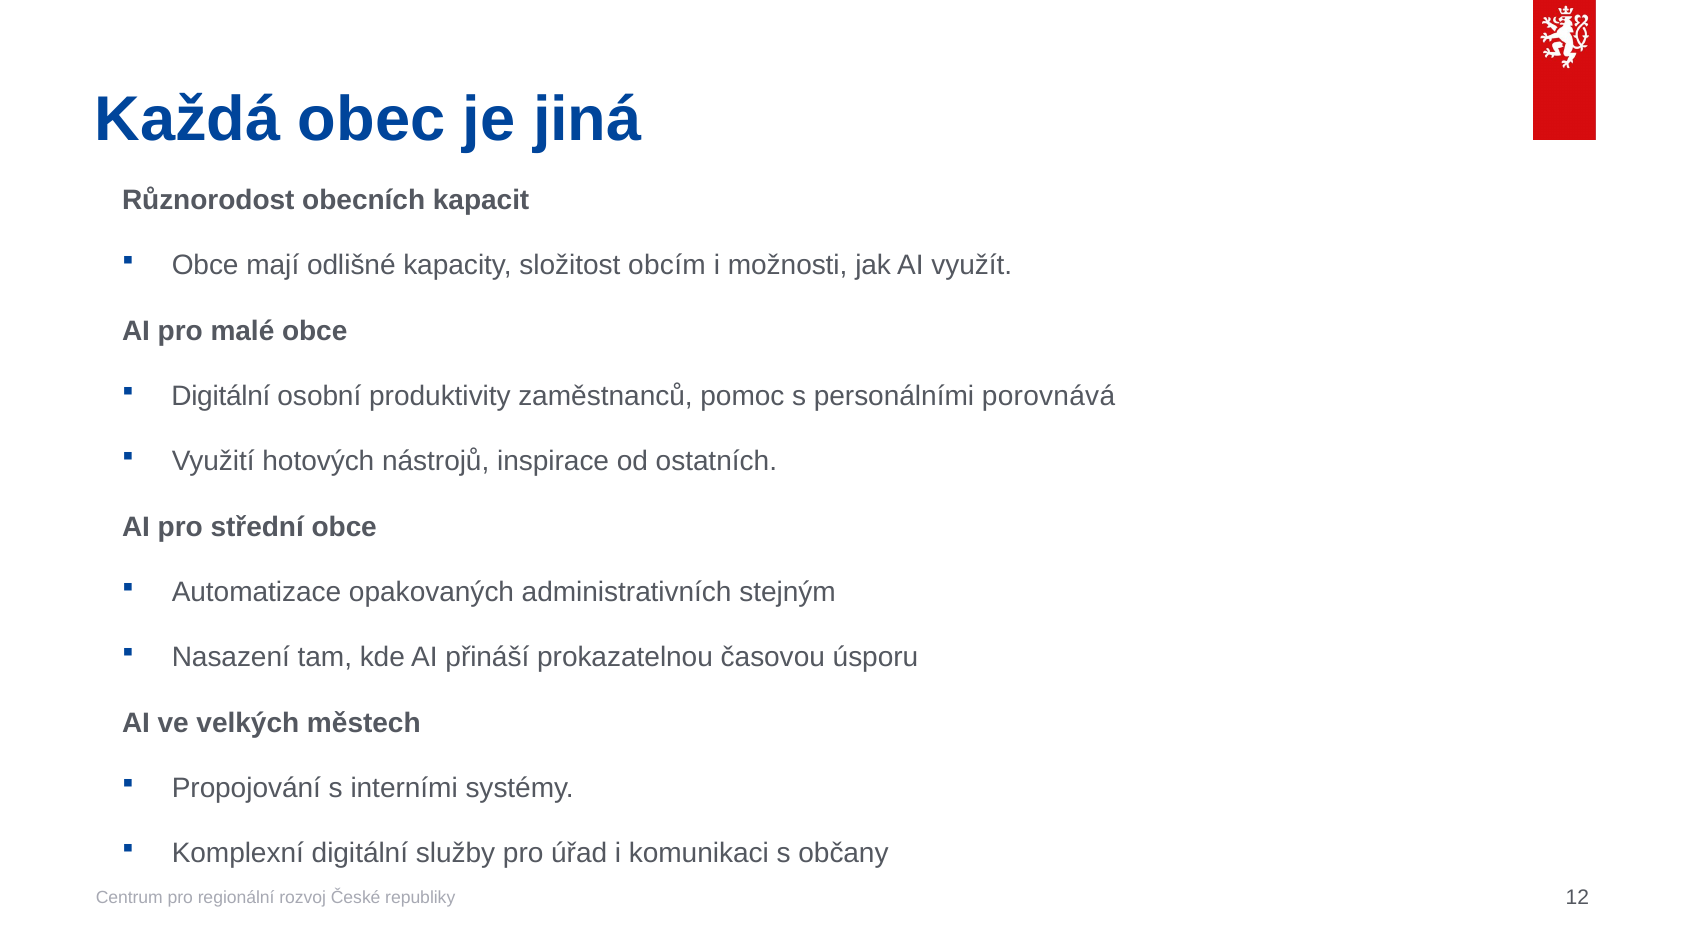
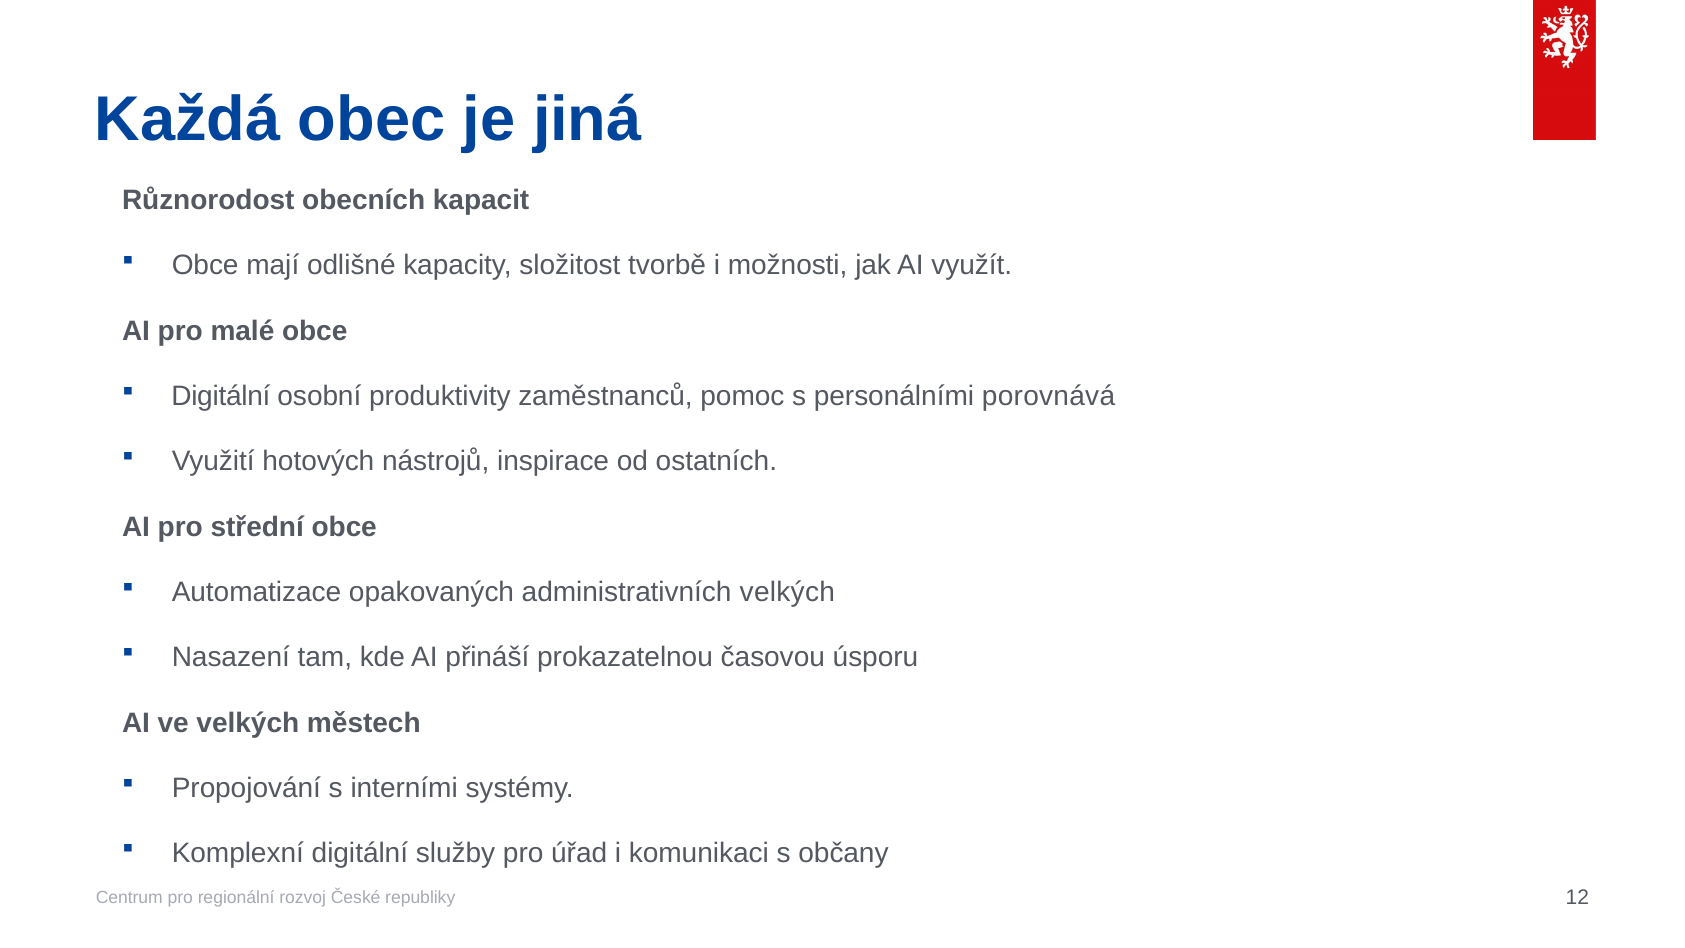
obcím: obcím -> tvorbě
administrativních stejným: stejným -> velkých
